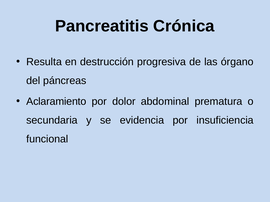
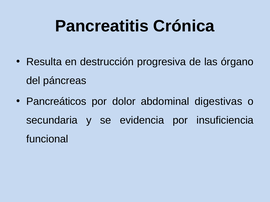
Aclaramiento: Aclaramiento -> Pancreáticos
prematura: prematura -> digestivas
